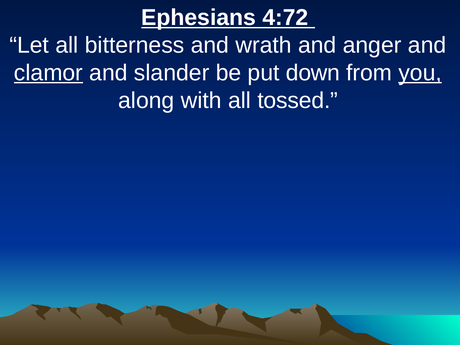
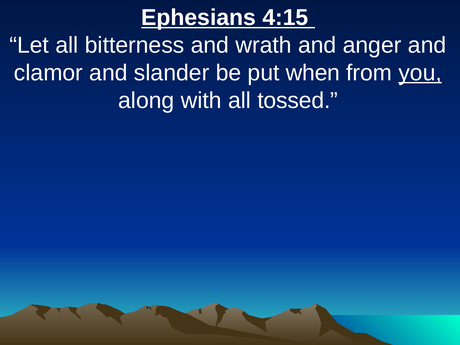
4:72: 4:72 -> 4:15
clamor underline: present -> none
down: down -> when
